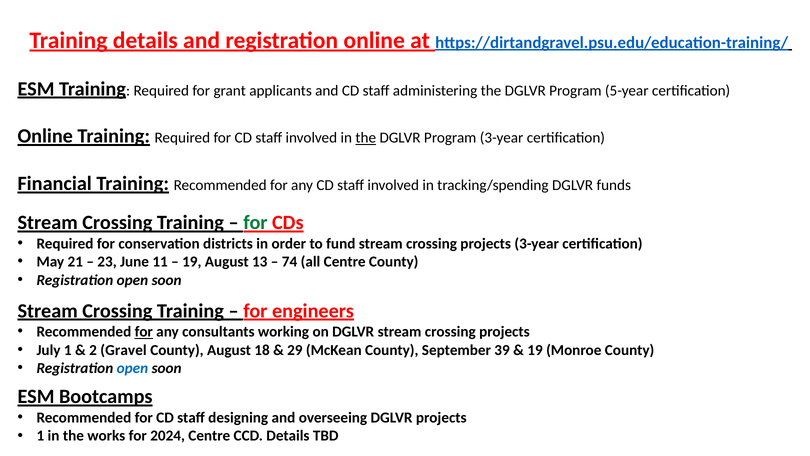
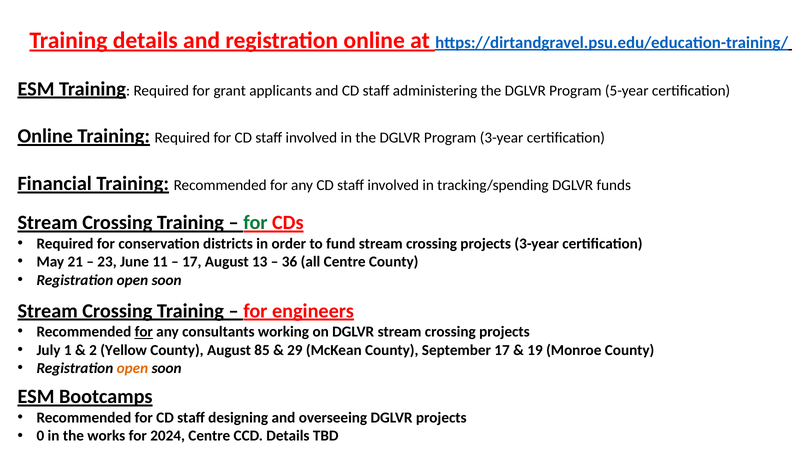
the at (366, 138) underline: present -> none
19 at (192, 262): 19 -> 17
74: 74 -> 36
Gravel: Gravel -> Yellow
18: 18 -> 85
September 39: 39 -> 17
open at (132, 368) colour: blue -> orange
1 at (40, 436): 1 -> 0
